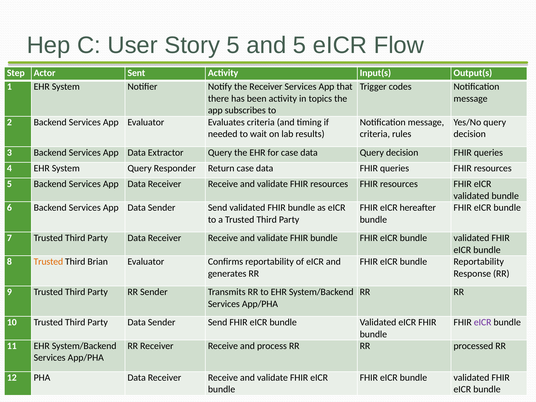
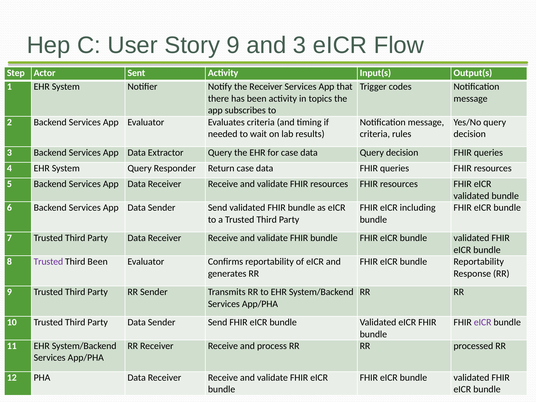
Story 5: 5 -> 9
and 5: 5 -> 3
hereafter: hereafter -> including
Trusted at (48, 262) colour: orange -> purple
Third Brian: Brian -> Been
